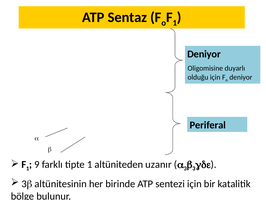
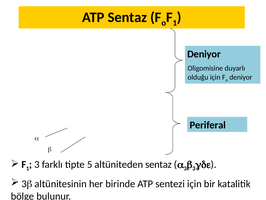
9 at (37, 164): 9 -> 3
tipte 1: 1 -> 5
altüniteden uzanır: uzanır -> sentaz
